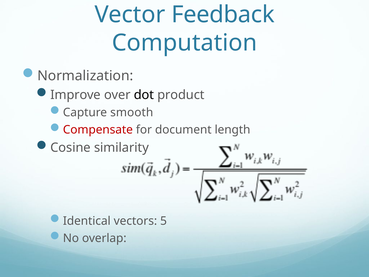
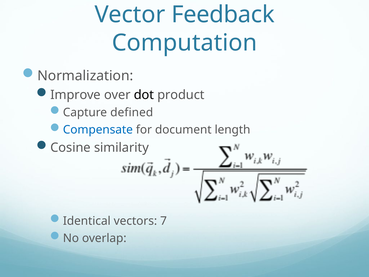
smooth: smooth -> defined
Compensate colour: red -> blue
5: 5 -> 7
